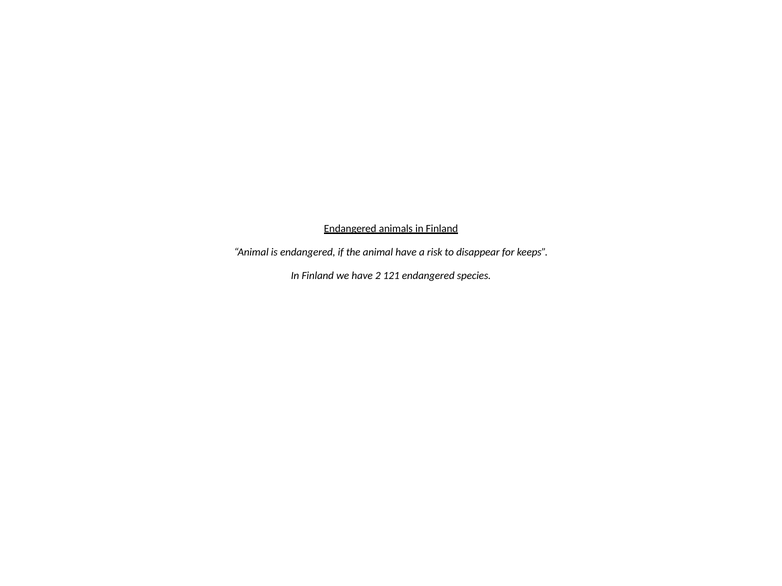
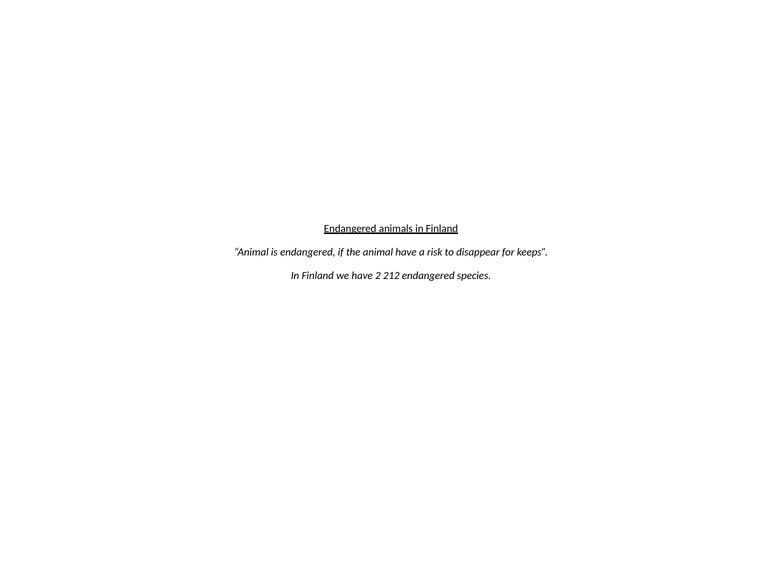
121: 121 -> 212
